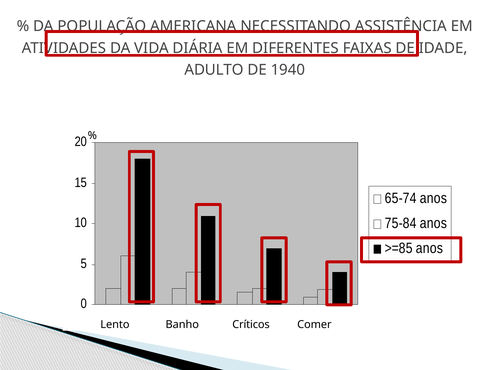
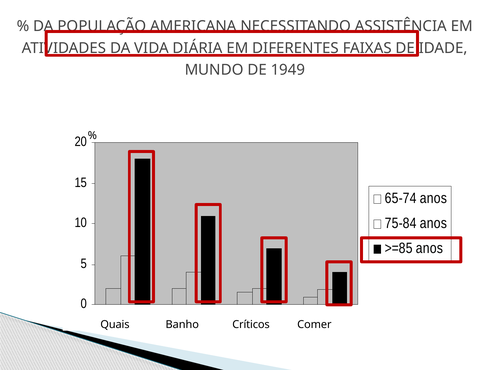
ADULTO: ADULTO -> MUNDO
1940: 1940 -> 1949
Lento: Lento -> Quais
